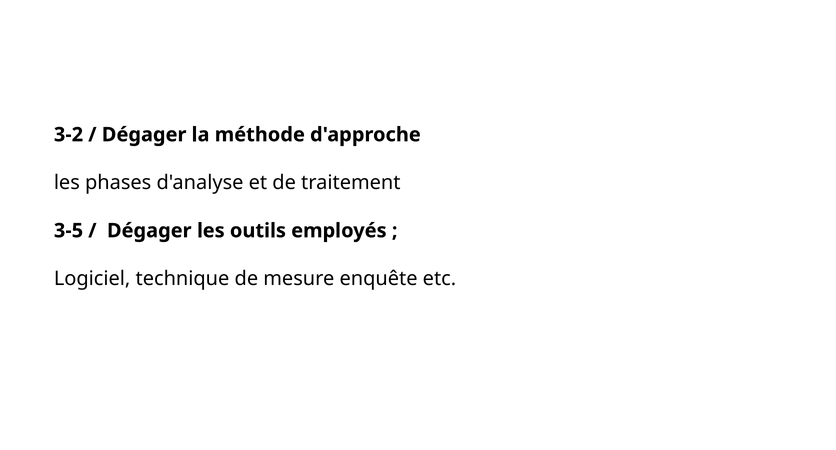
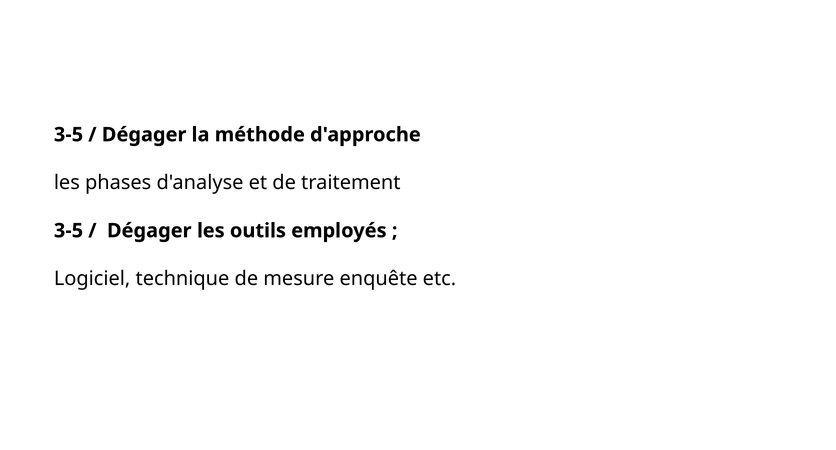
3-2 at (69, 135): 3-2 -> 3-5
